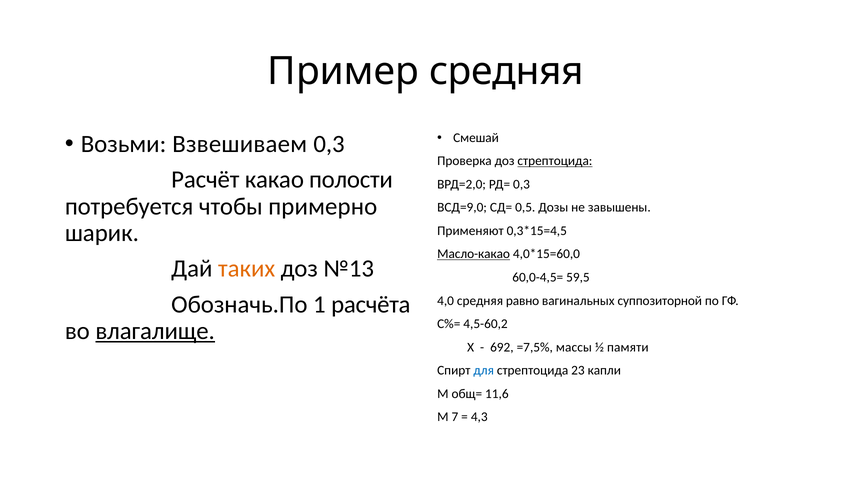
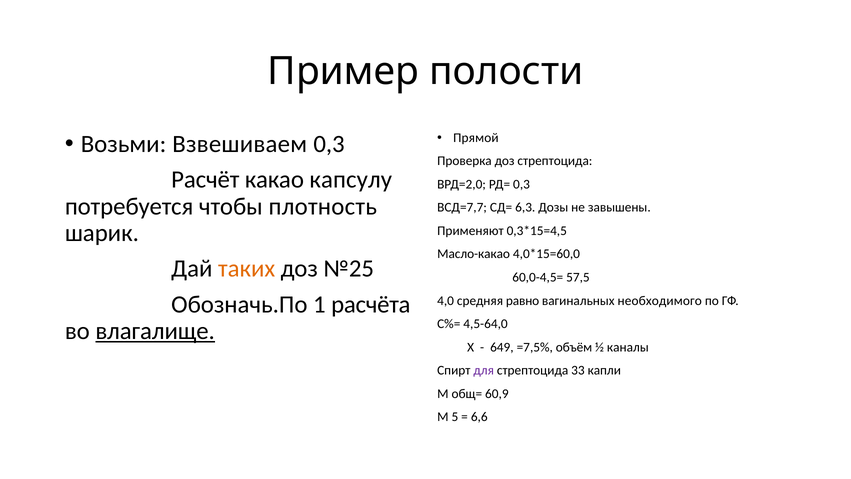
Пример средняя: средняя -> полости
Смешай: Смешай -> Прямой
стрептоцида at (555, 161) underline: present -> none
полости: полости -> капсулу
примерно: примерно -> плотность
ВСД=9,0: ВСД=9,0 -> ВСД=7,7
0,5: 0,5 -> 6,3
Масло-какао underline: present -> none
№13: №13 -> №25
59,5: 59,5 -> 57,5
суппозиторной: суппозиторной -> необходимого
4,5-60,2: 4,5-60,2 -> 4,5-64,0
692: 692 -> 649
массы: массы -> объём
памяти: памяти -> каналы
для colour: blue -> purple
23: 23 -> 33
11,6: 11,6 -> 60,9
7: 7 -> 5
4,3: 4,3 -> 6,6
